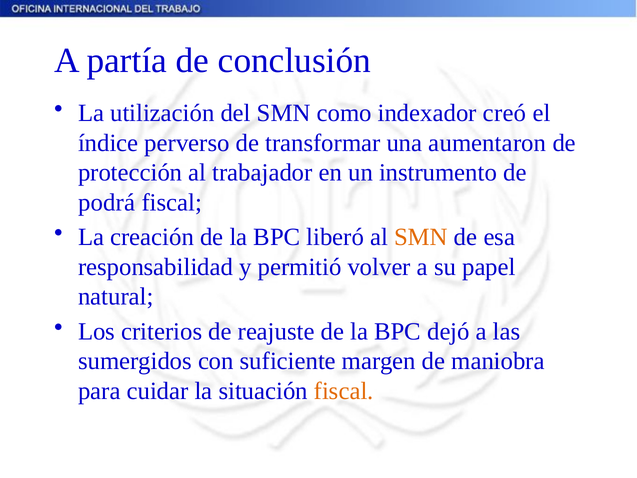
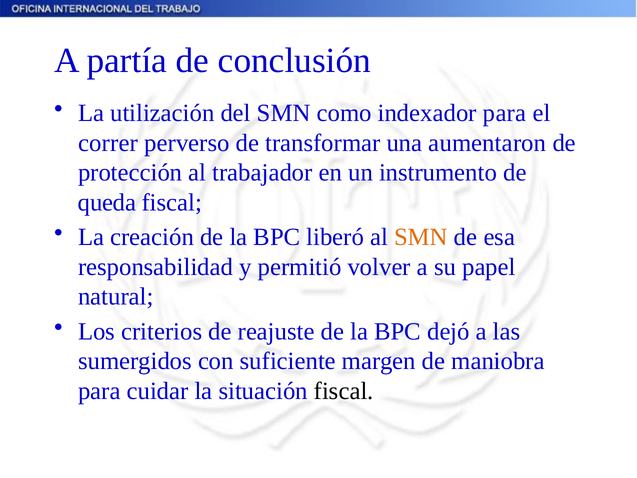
indexador creó: creó -> para
índice: índice -> correr
podrá: podrá -> queda
fiscal at (344, 391) colour: orange -> black
